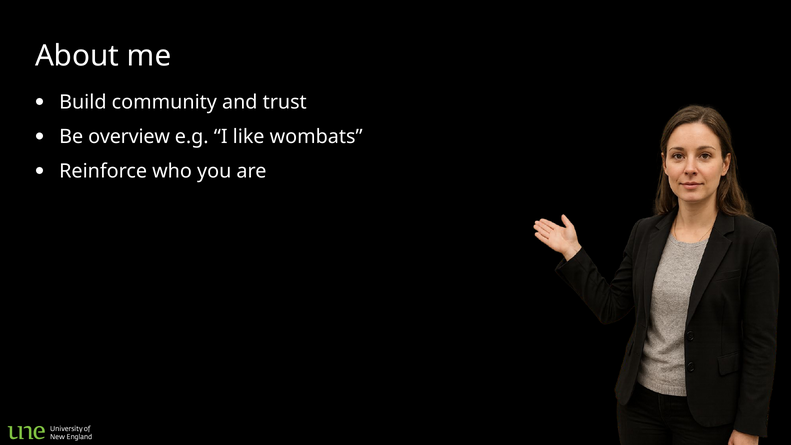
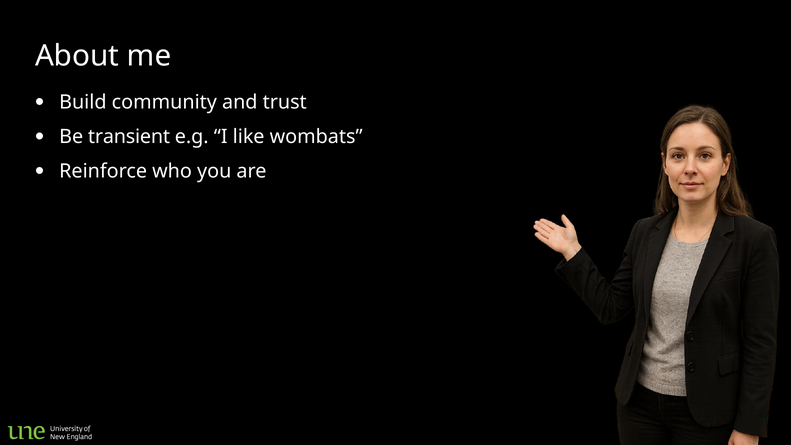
overview: overview -> transient
